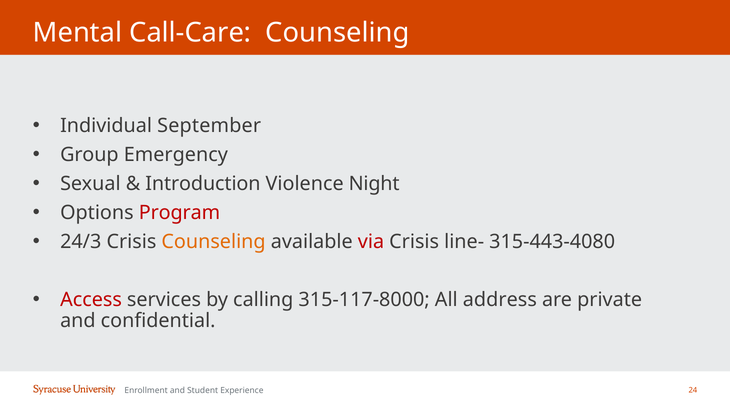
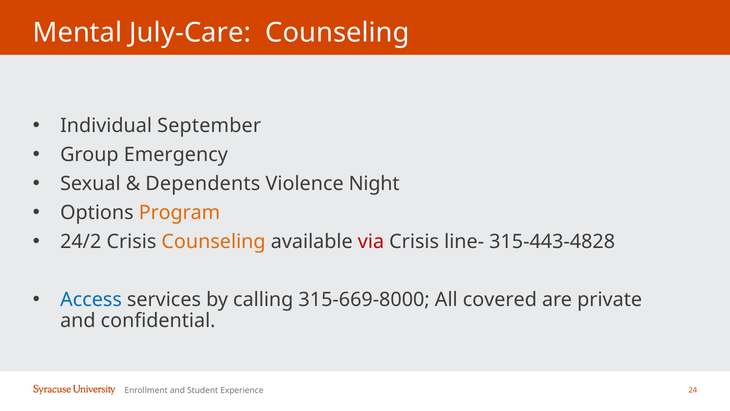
Call-Care: Call-Care -> July-Care
Introduction: Introduction -> Dependents
Program colour: red -> orange
24/3: 24/3 -> 24/2
315-443-4080: 315-443-4080 -> 315-443-4828
Access colour: red -> blue
315-117-8000: 315-117-8000 -> 315-669-8000
address: address -> covered
